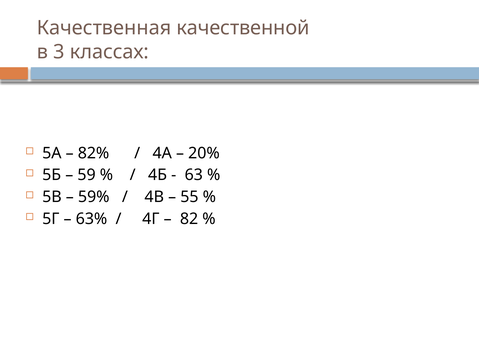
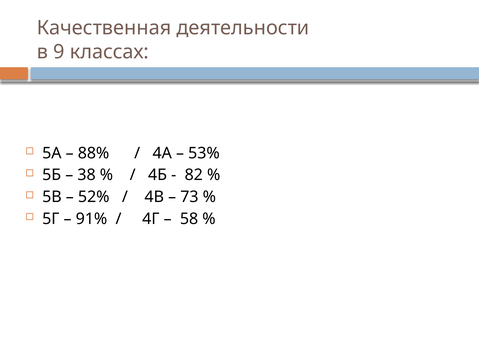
качественной: качественной -> деятельности
3: 3 -> 9
82%: 82% -> 88%
20%: 20% -> 53%
59: 59 -> 38
63: 63 -> 82
59%: 59% -> 52%
55: 55 -> 73
63%: 63% -> 91%
82: 82 -> 58
